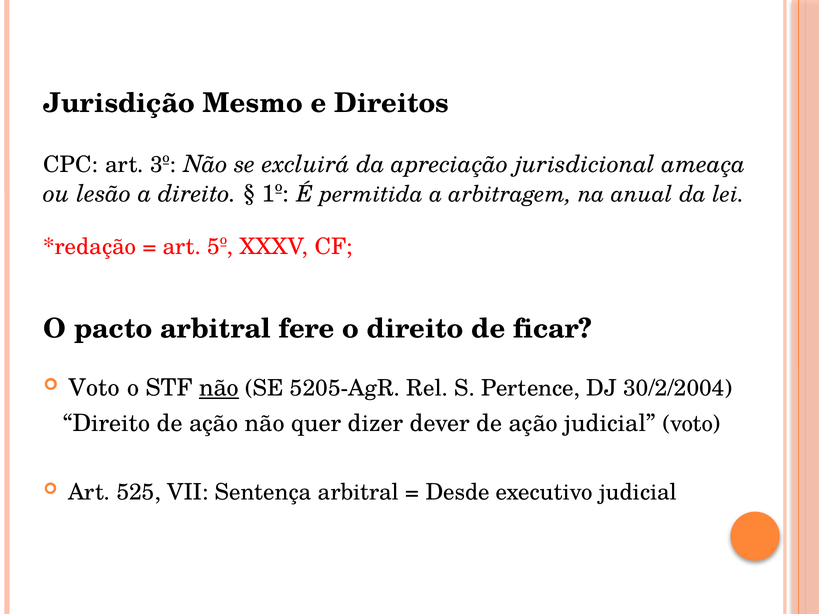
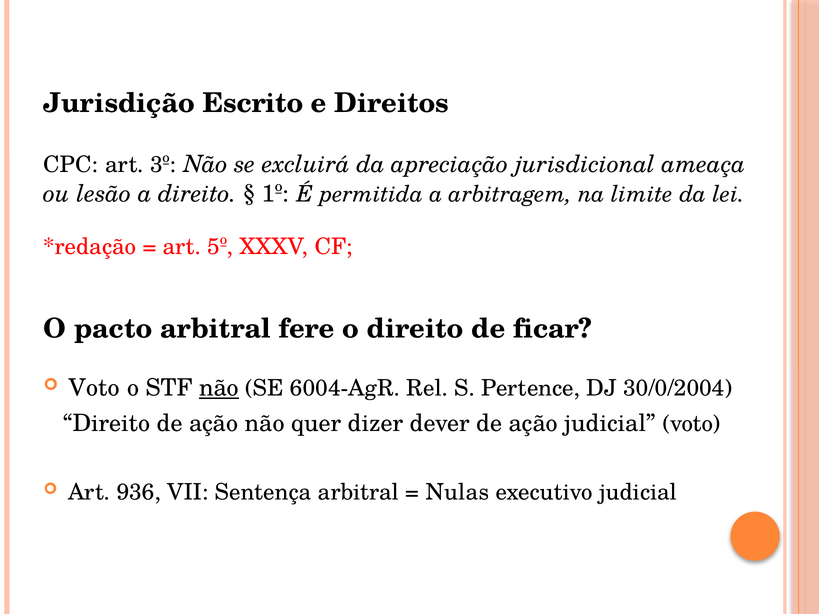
Mesmo: Mesmo -> Escrito
anual: anual -> limite
5205-AgR: 5205-AgR -> 6004-AgR
30/2/2004: 30/2/2004 -> 30/0/2004
525: 525 -> 936
Desde: Desde -> Nulas
